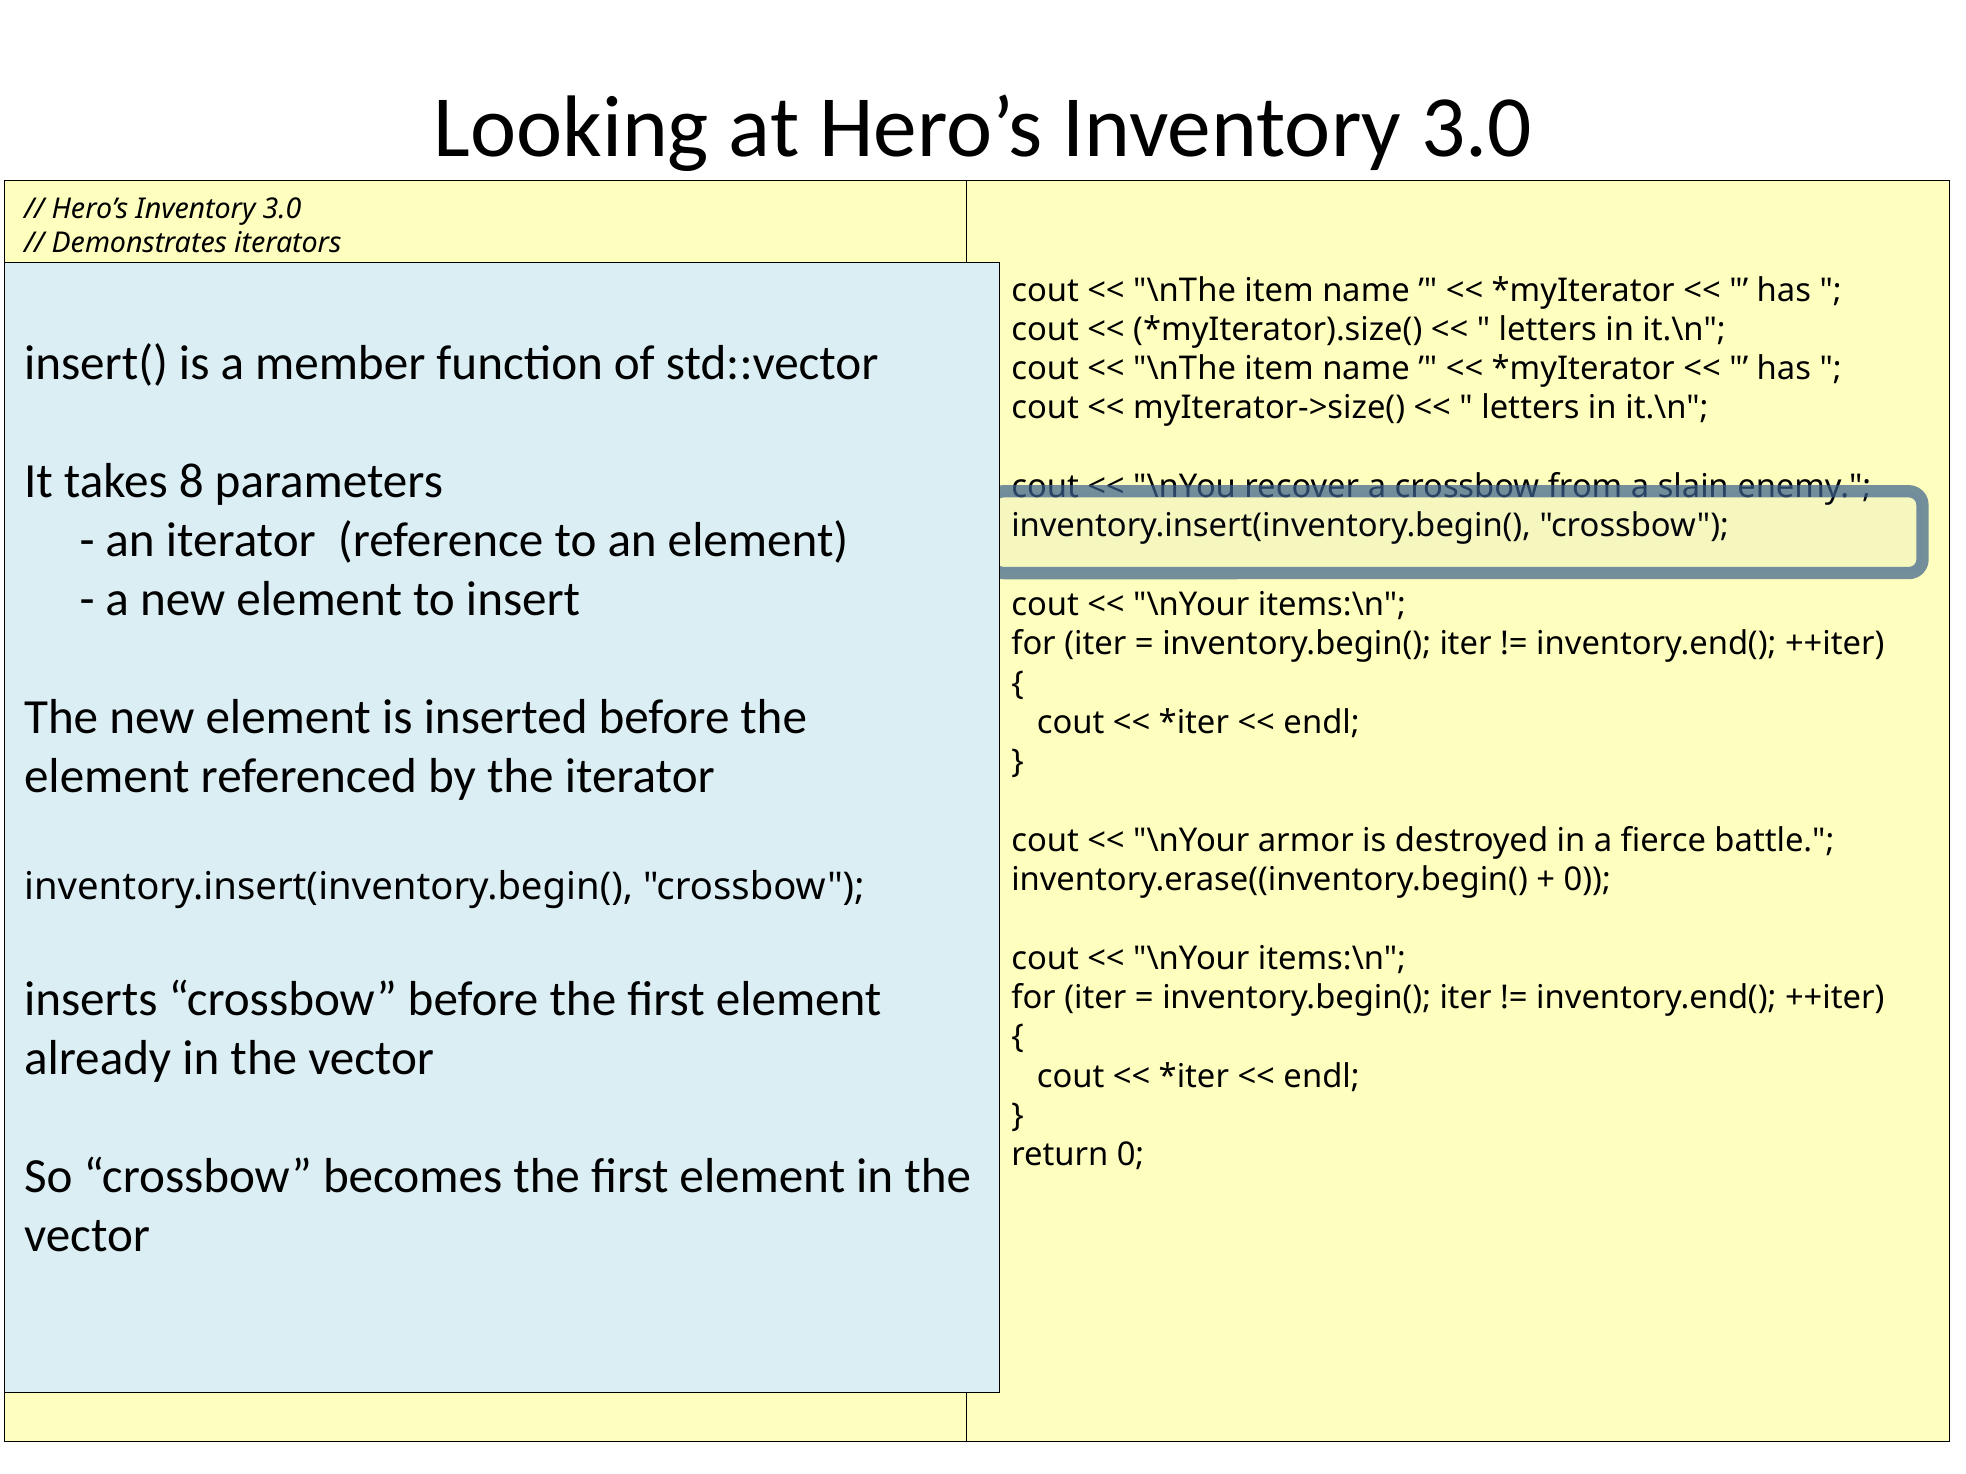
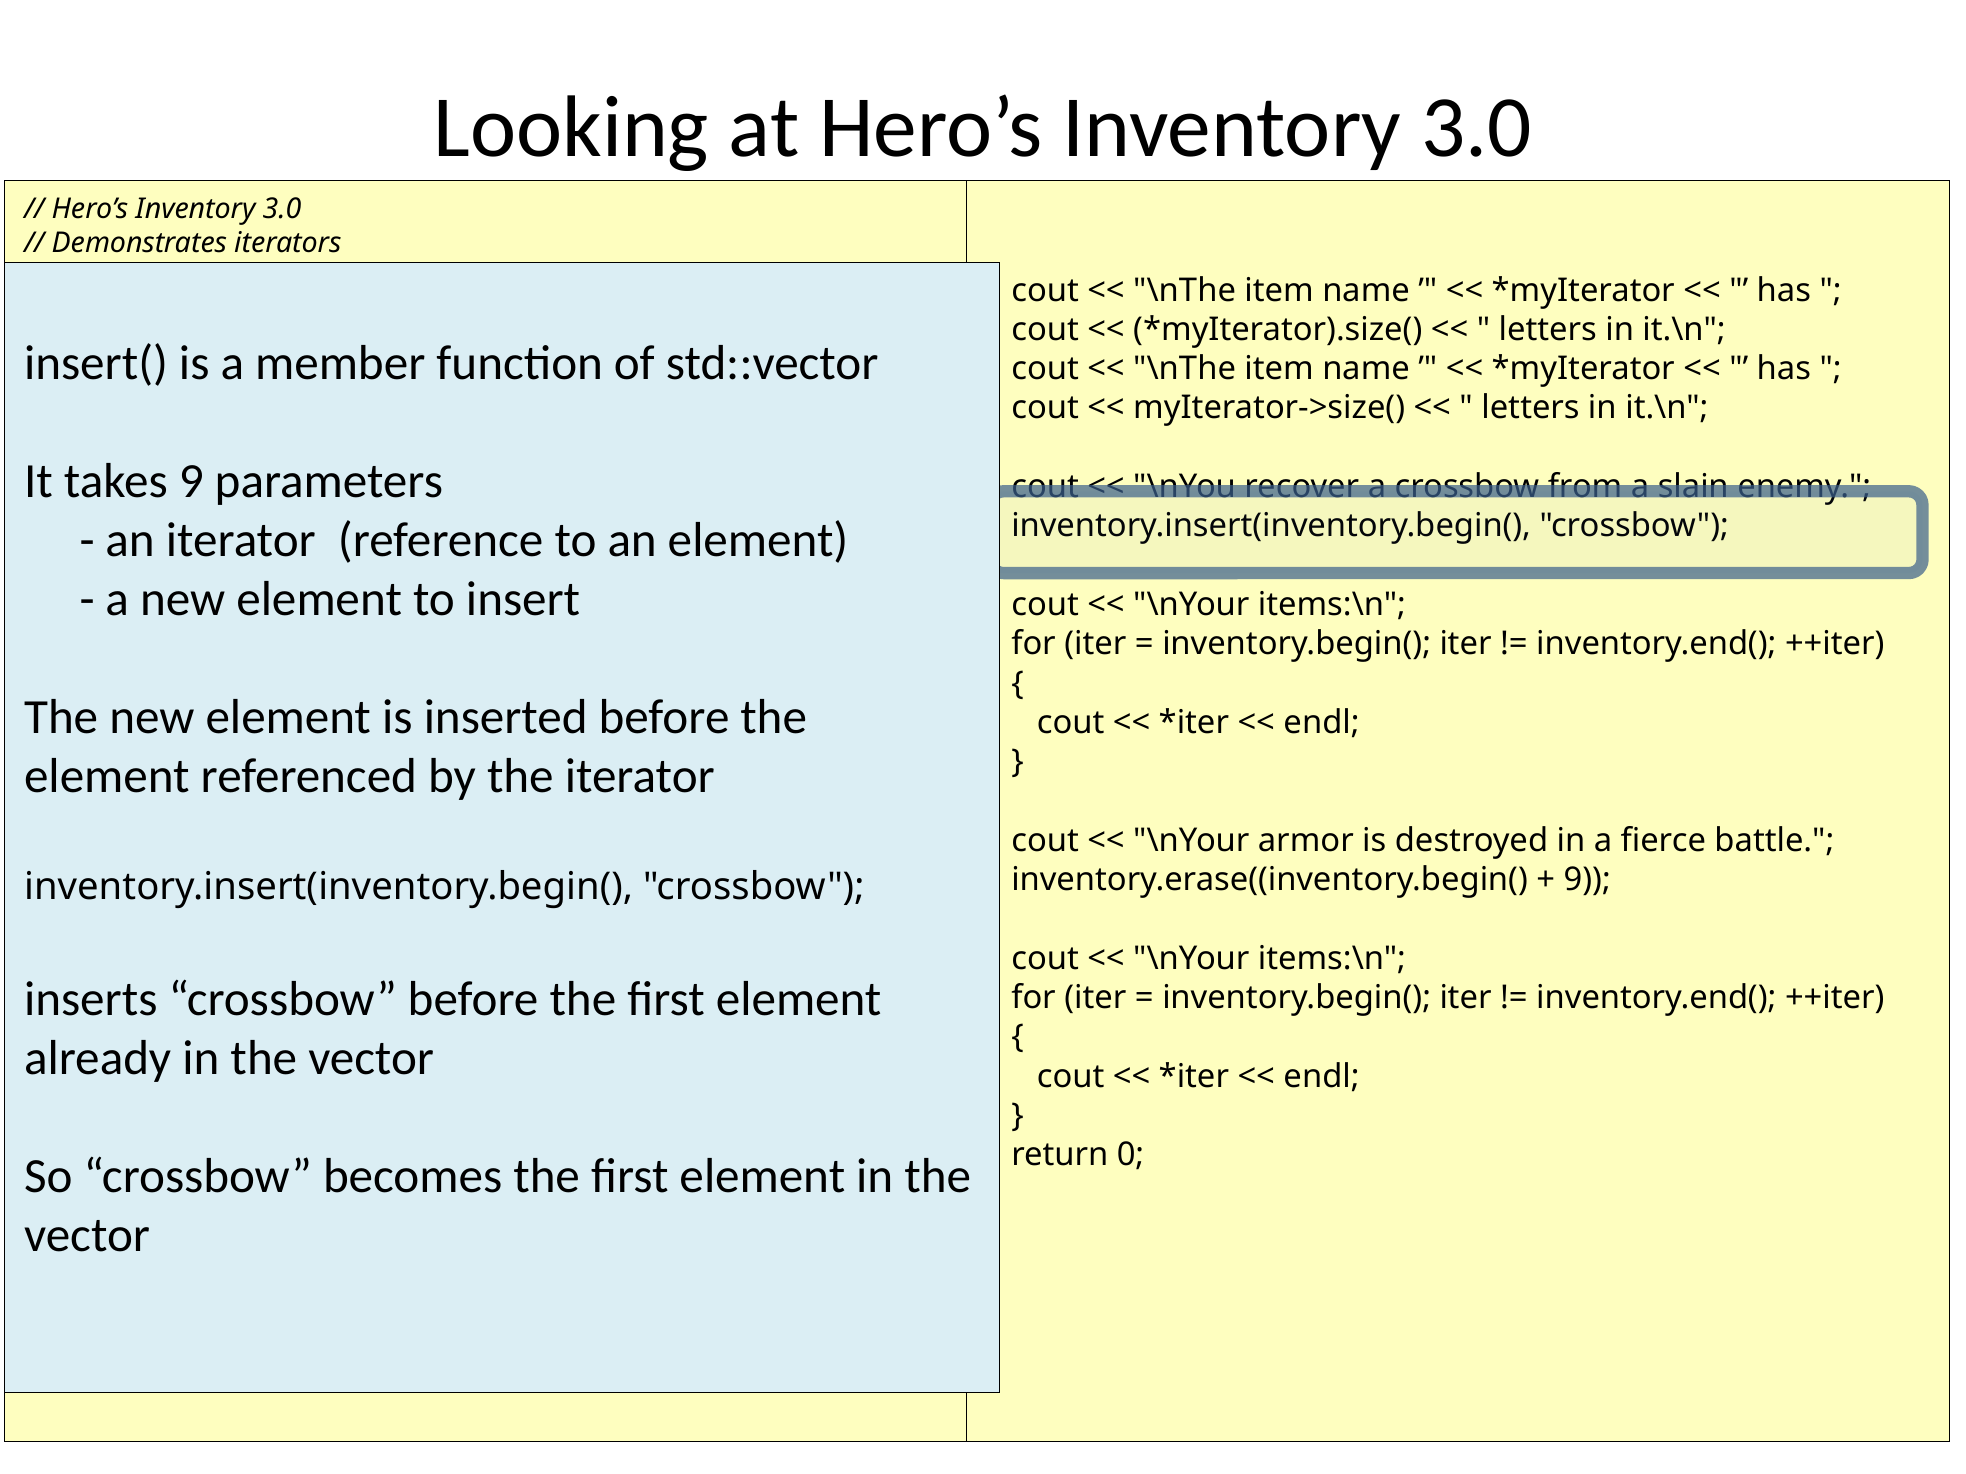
takes 8: 8 -> 9
0 at (1587, 880): 0 -> 9
